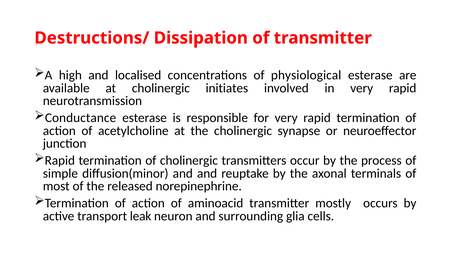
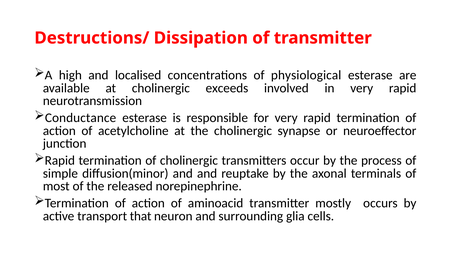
initiates: initiates -> exceeds
leak: leak -> that
